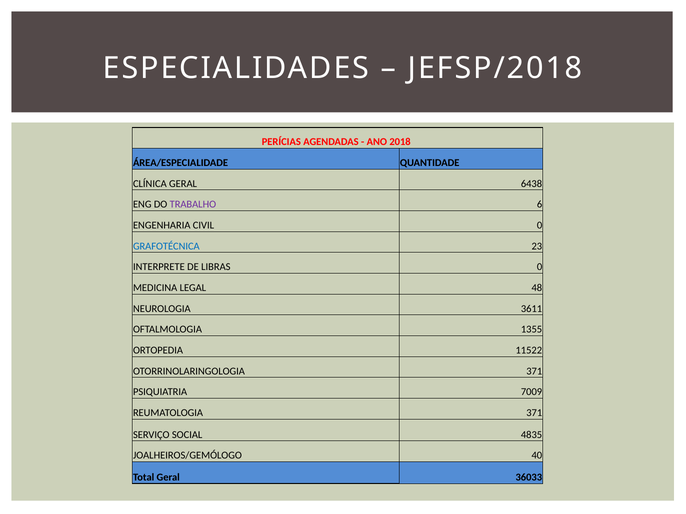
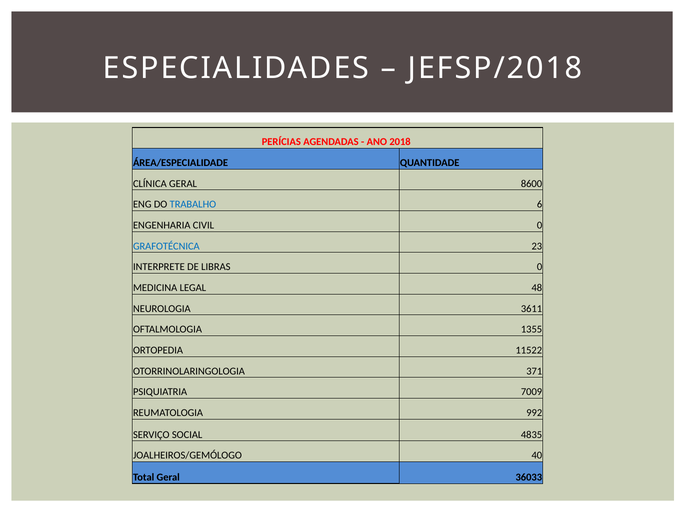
6438: 6438 -> 8600
TRABALHO colour: purple -> blue
REUMATOLOGIA 371: 371 -> 992
